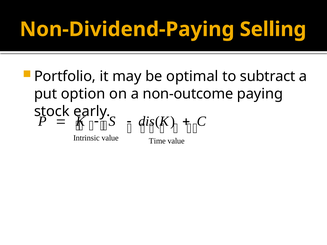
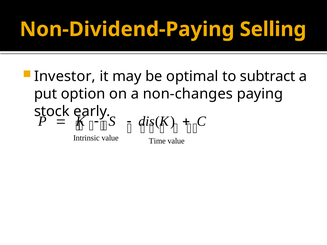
Portfolio: Portfolio -> Investor
non-outcome: non-outcome -> non-changes
